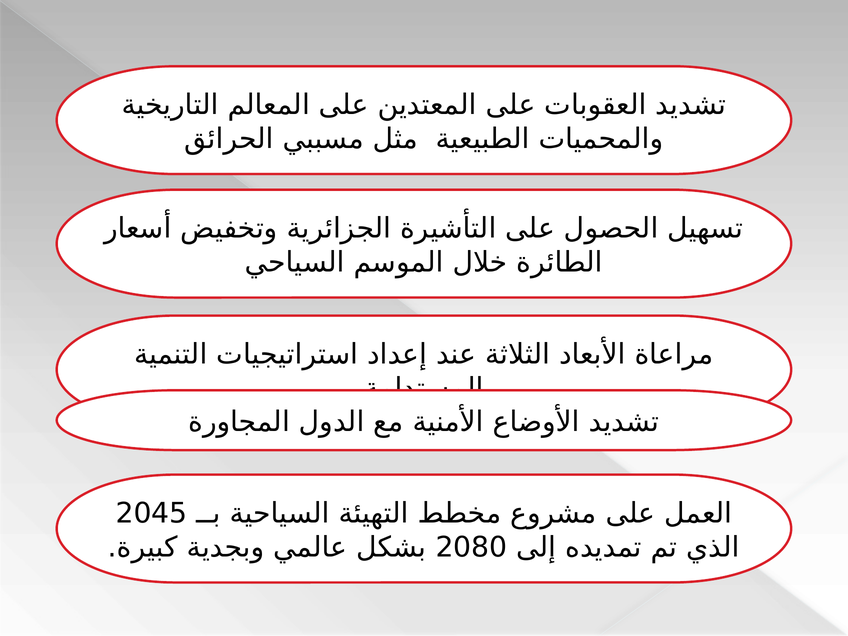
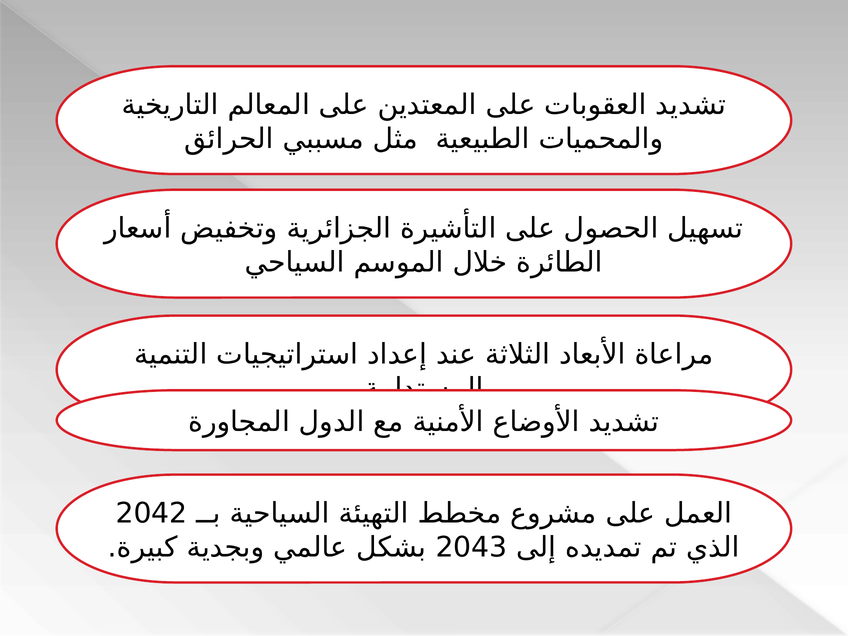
2045: 2045 -> 2042
2080: 2080 -> 2043
